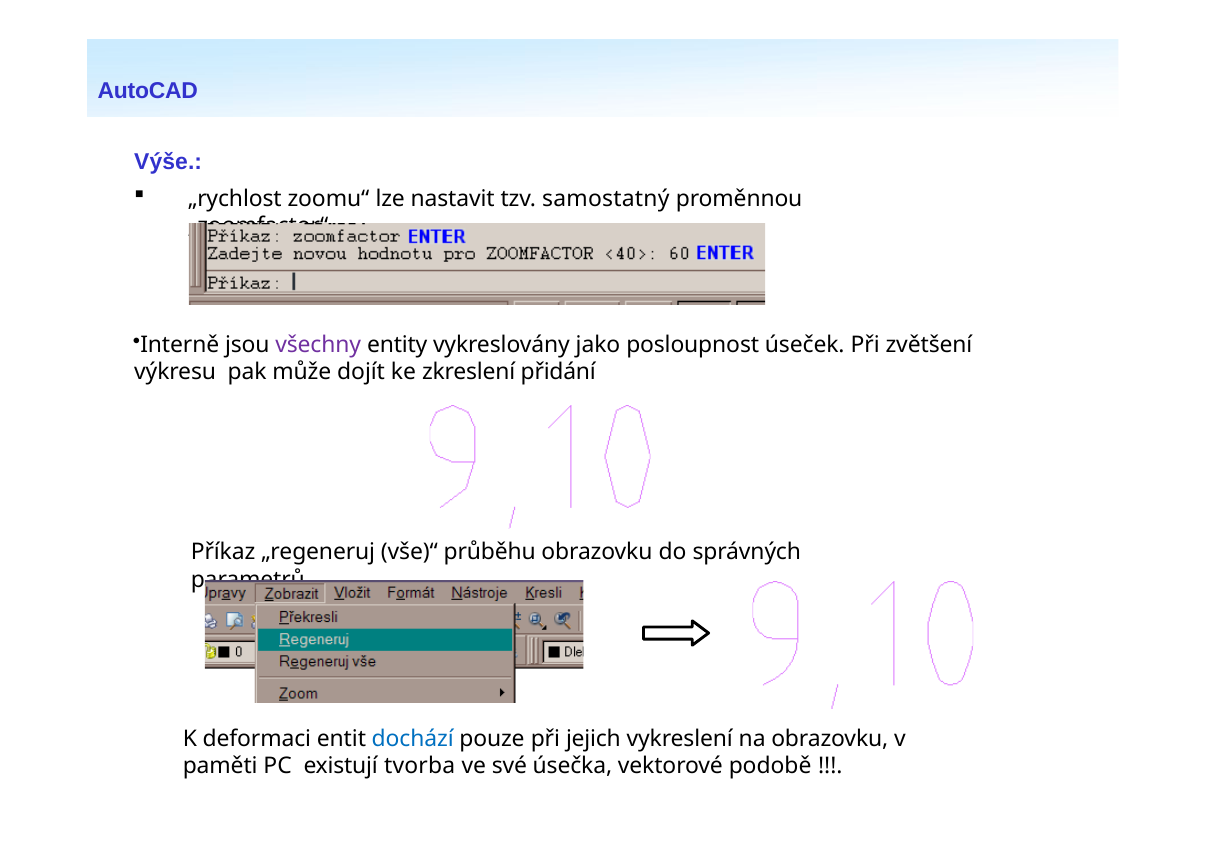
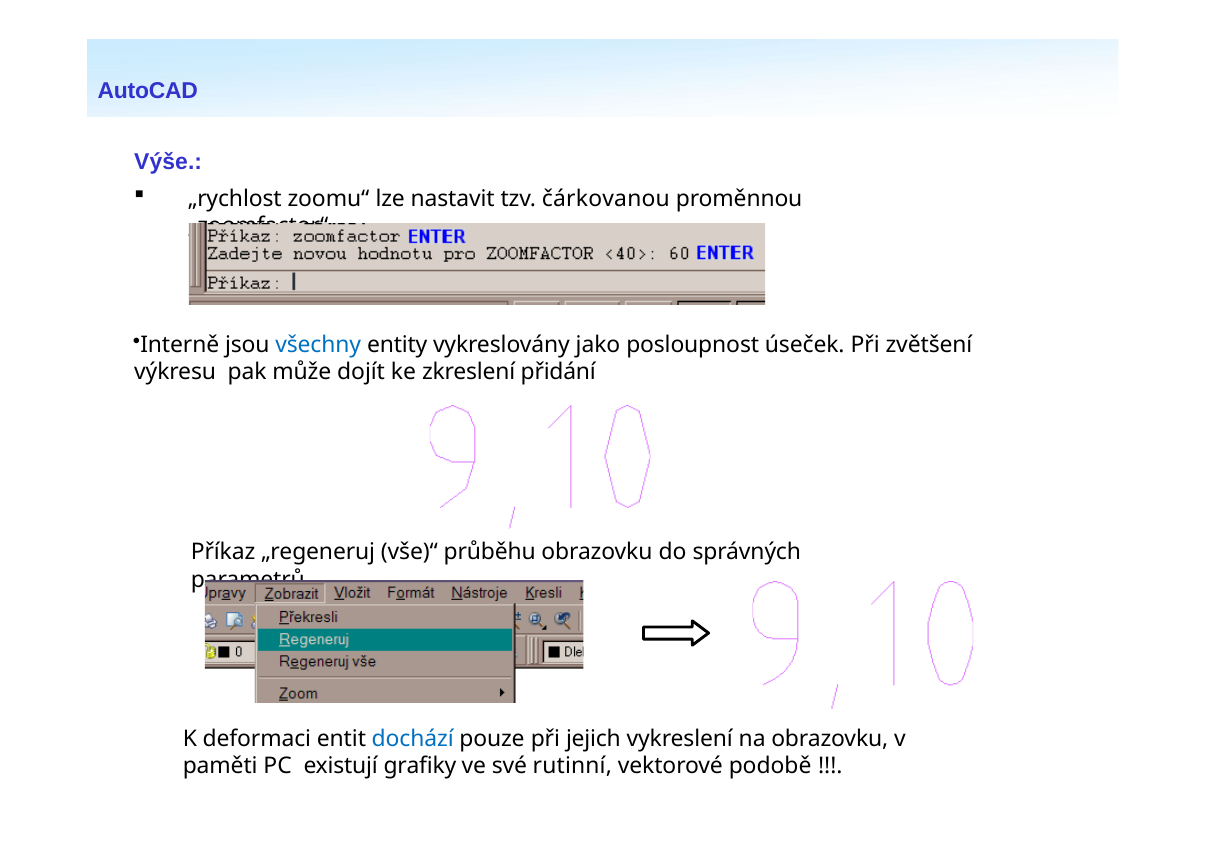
samostatný: samostatný -> čárkovanou
všechny colour: purple -> blue
tvorba: tvorba -> grafiky
úsečka: úsečka -> rutinní
